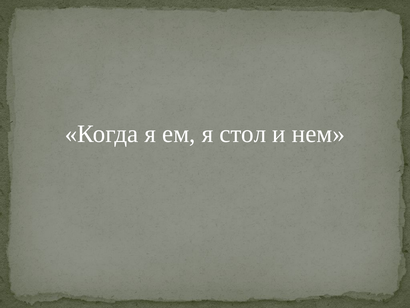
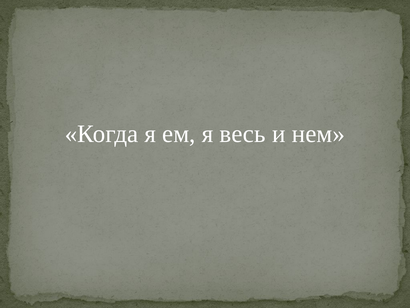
стол: стол -> весь
